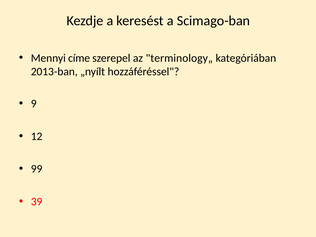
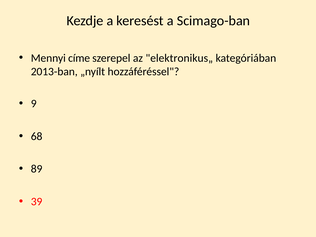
terminology„: terminology„ -> elektronikus„
12: 12 -> 68
99: 99 -> 89
